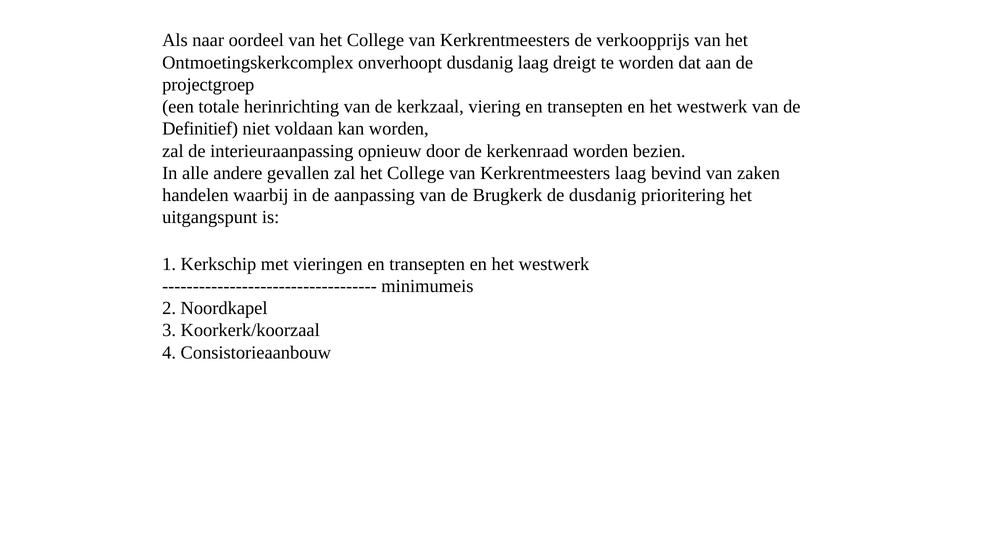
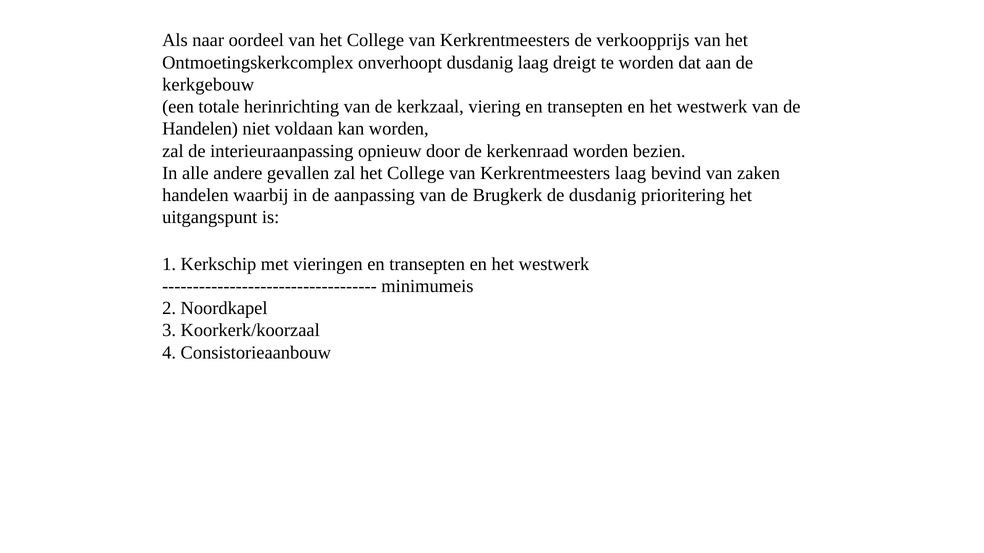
projectgroep: projectgroep -> kerkgebouw
Definitief at (200, 129): Definitief -> Handelen
